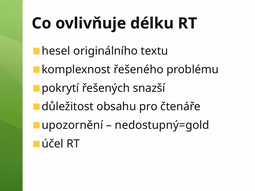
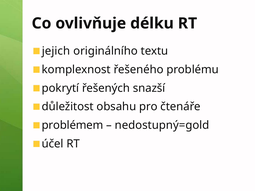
hesel: hesel -> jejich
upozornění: upozornění -> problémem
